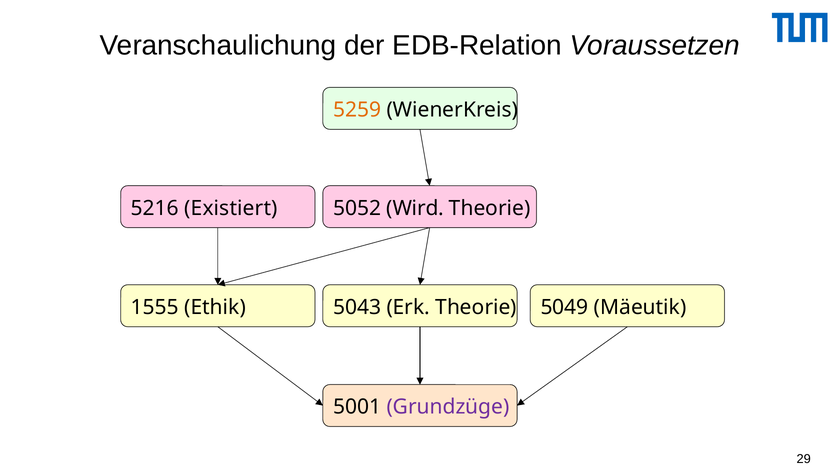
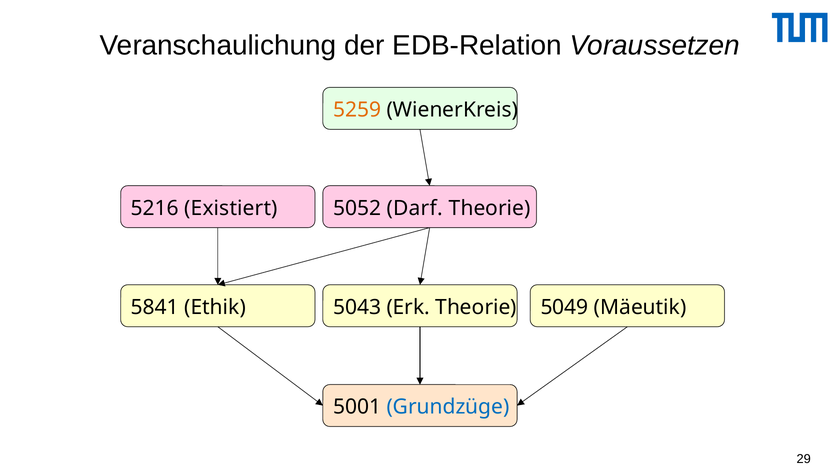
Wird: Wird -> Darf
1555: 1555 -> 5841
Grundzüge colour: purple -> blue
